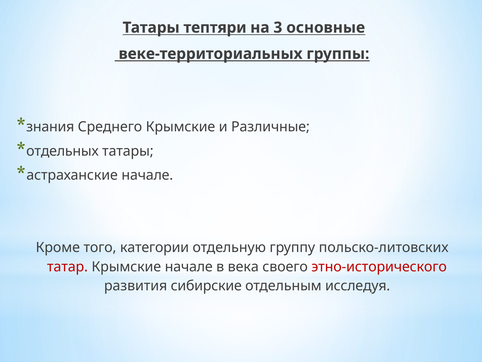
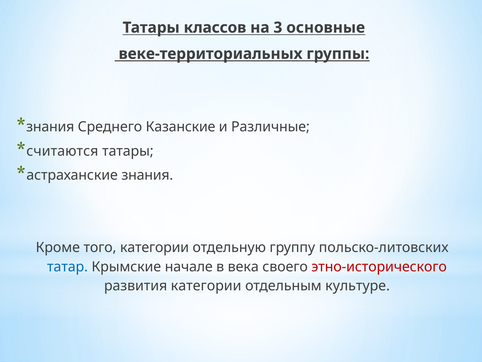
тептяри: тептяри -> классов
Среднего Крымские: Крымские -> Казанские
отдельных: отдельных -> считаются
астраханские начале: начале -> знания
татар colour: red -> blue
развития сибирские: сибирские -> категории
исследуя: исследуя -> культуре
